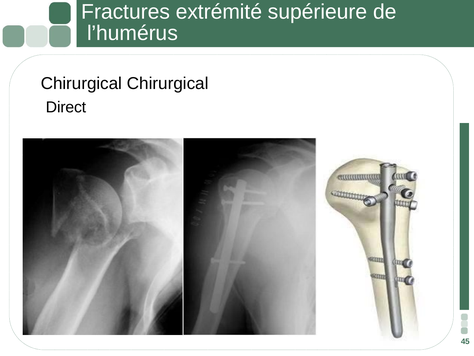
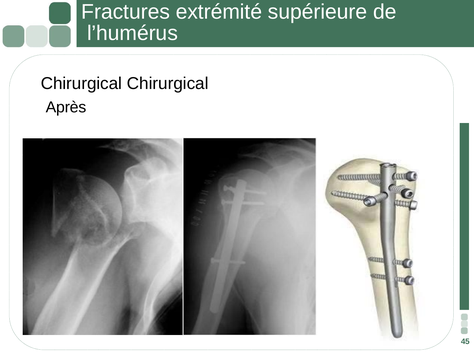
Direct: Direct -> Après
